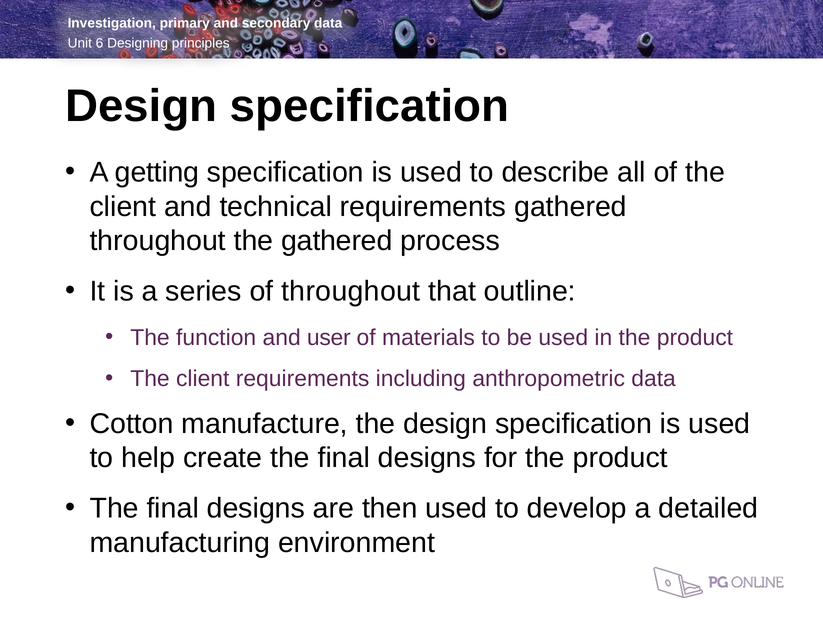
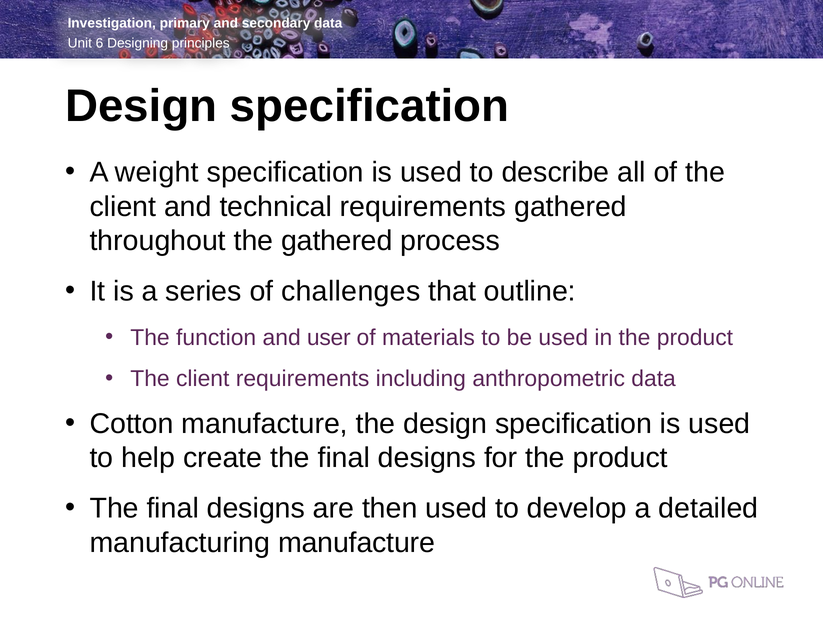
getting: getting -> weight
of throughout: throughout -> challenges
manufacturing environment: environment -> manufacture
